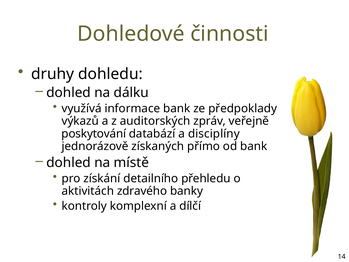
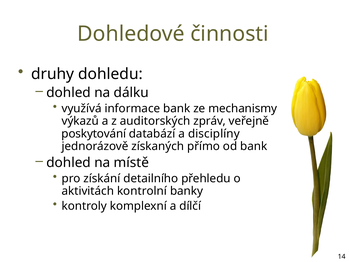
předpoklady: předpoklady -> mechanismy
zdravého: zdravého -> kontrolní
